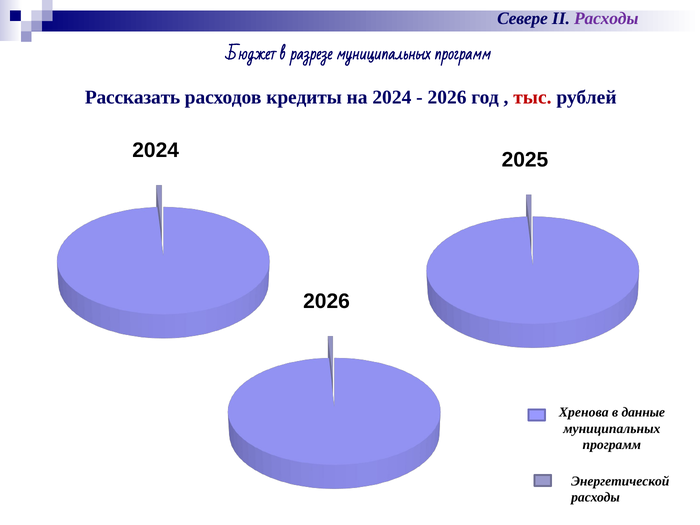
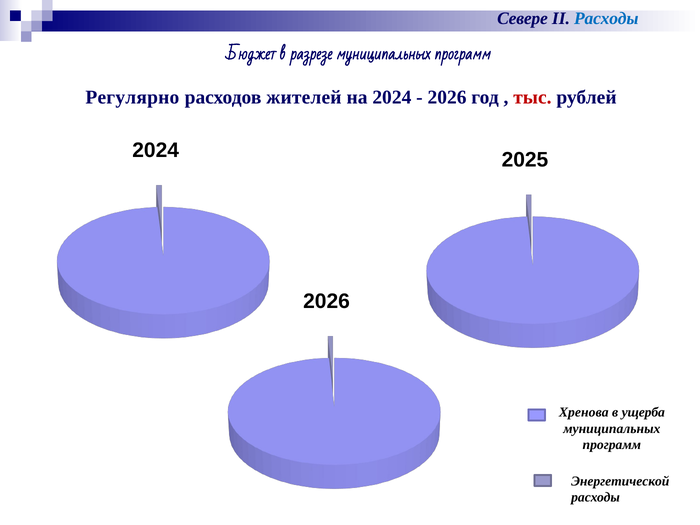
Расходы at (606, 19) colour: purple -> blue
Рассказать: Рассказать -> Регулярно
кредиты: кредиты -> жителей
данные: данные -> ущерба
